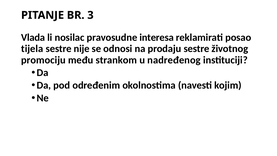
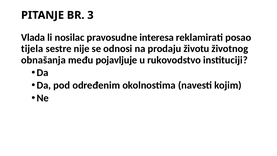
prodaju sestre: sestre -> životu
promociju: promociju -> obnašanja
strankom: strankom -> pojavljuje
nadređenog: nadređenog -> rukovodstvo
